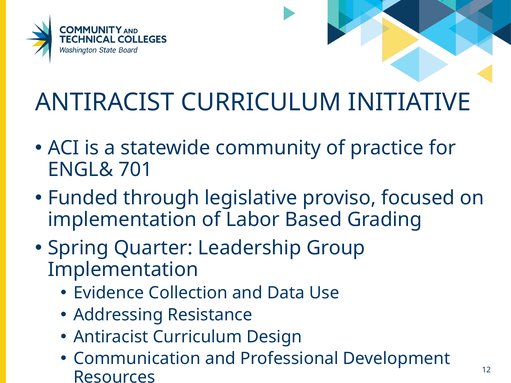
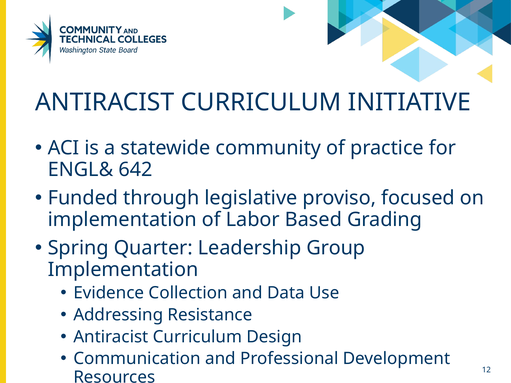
701: 701 -> 642
